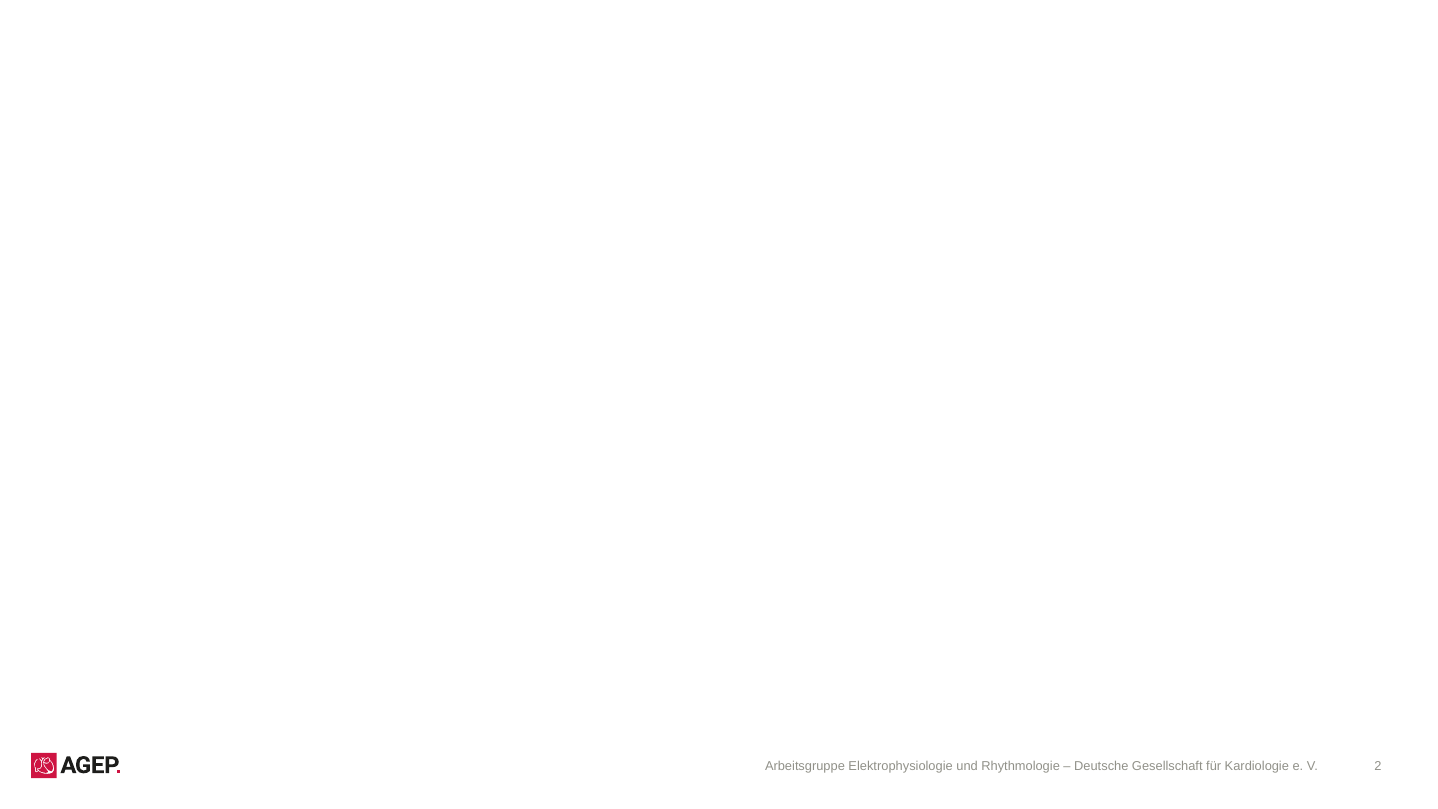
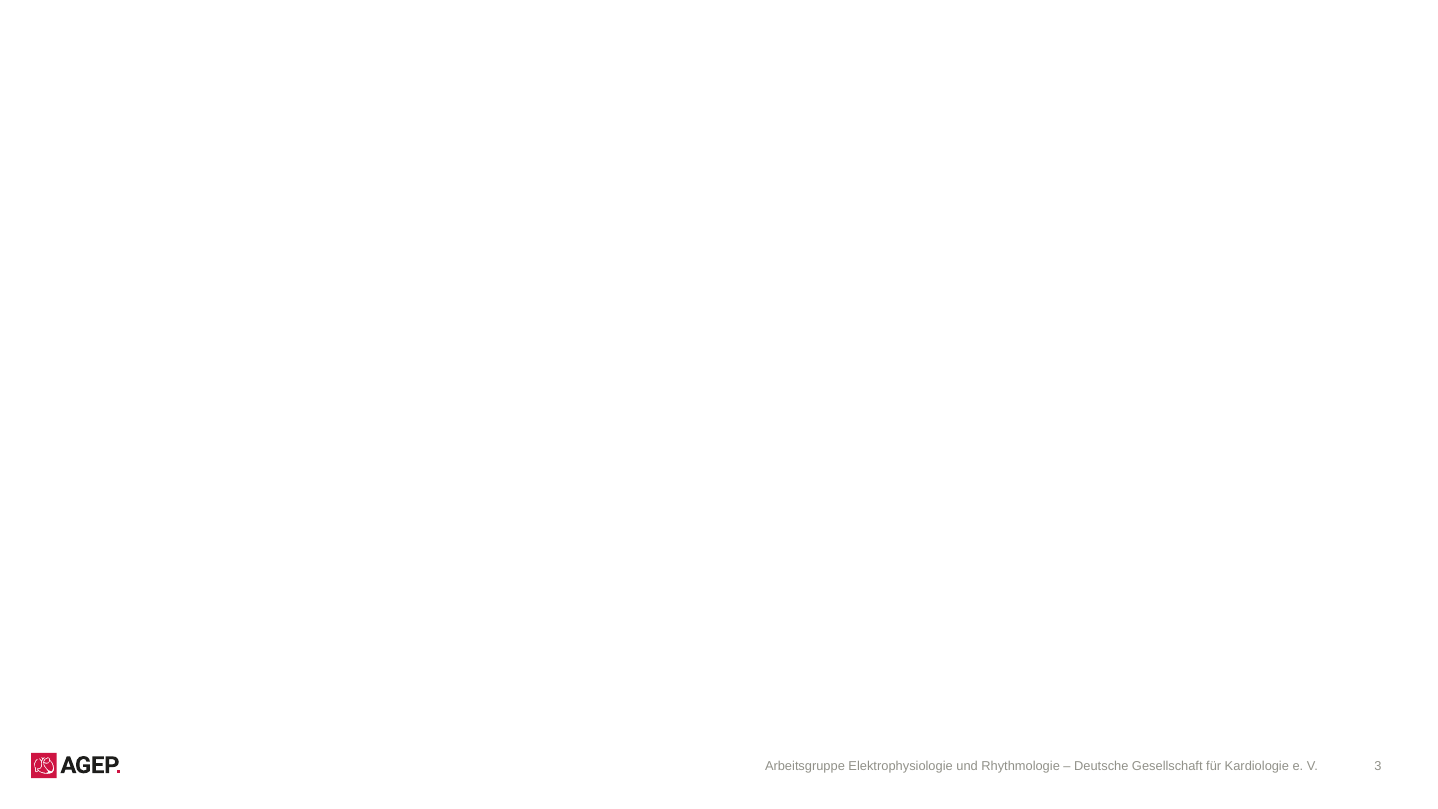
2: 2 -> 3
